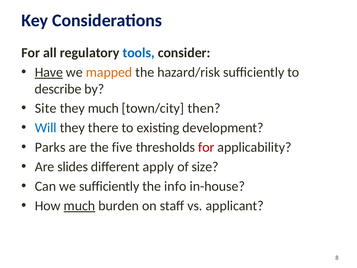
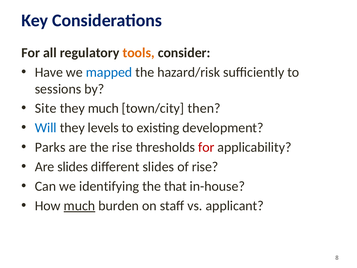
tools colour: blue -> orange
Have underline: present -> none
mapped colour: orange -> blue
describe: describe -> sessions
there: there -> levels
the five: five -> rise
different apply: apply -> slides
of size: size -> rise
we sufficiently: sufficiently -> identifying
info: info -> that
